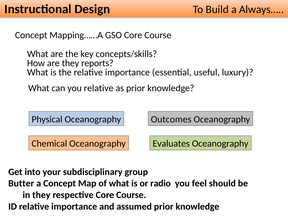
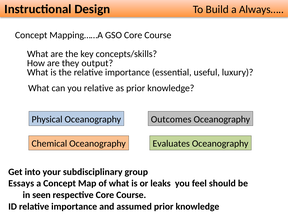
reports: reports -> output
Butter: Butter -> Essays
radio: radio -> leaks
in they: they -> seen
